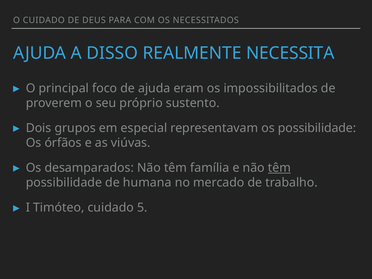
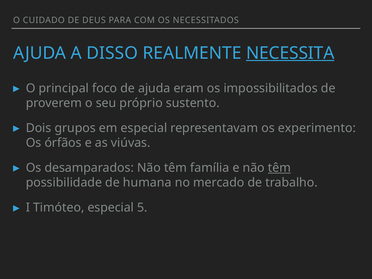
NECESSITA underline: none -> present
os possibilidade: possibilidade -> experimento
Timóteo cuidado: cuidado -> especial
